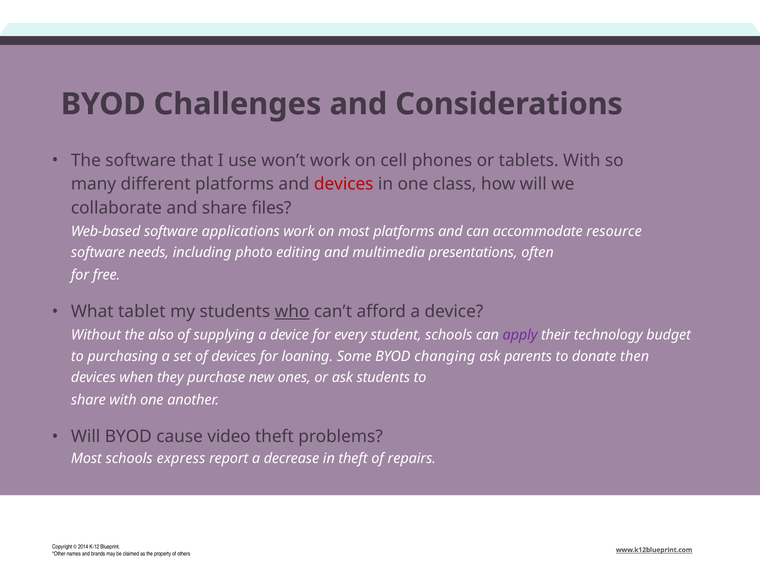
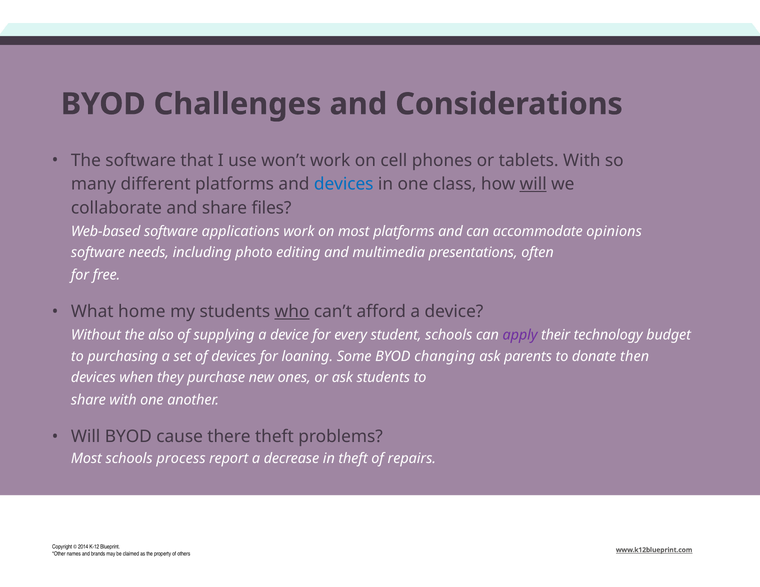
devices at (344, 184) colour: red -> blue
will at (533, 184) underline: none -> present
resource: resource -> opinions
tablet: tablet -> home
video: video -> there
express: express -> process
